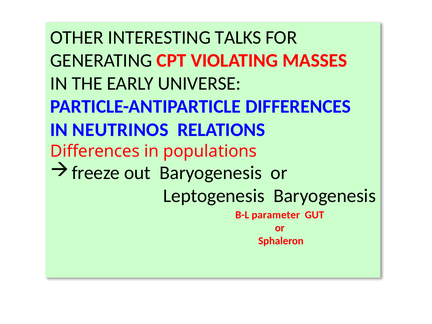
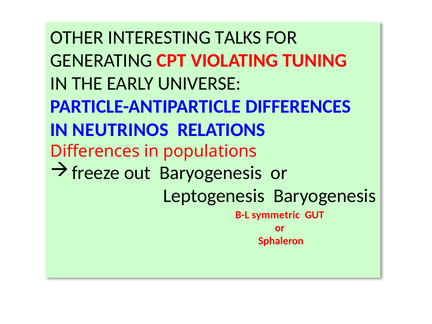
MASSES: MASSES -> TUNING
parameter: parameter -> symmetric
